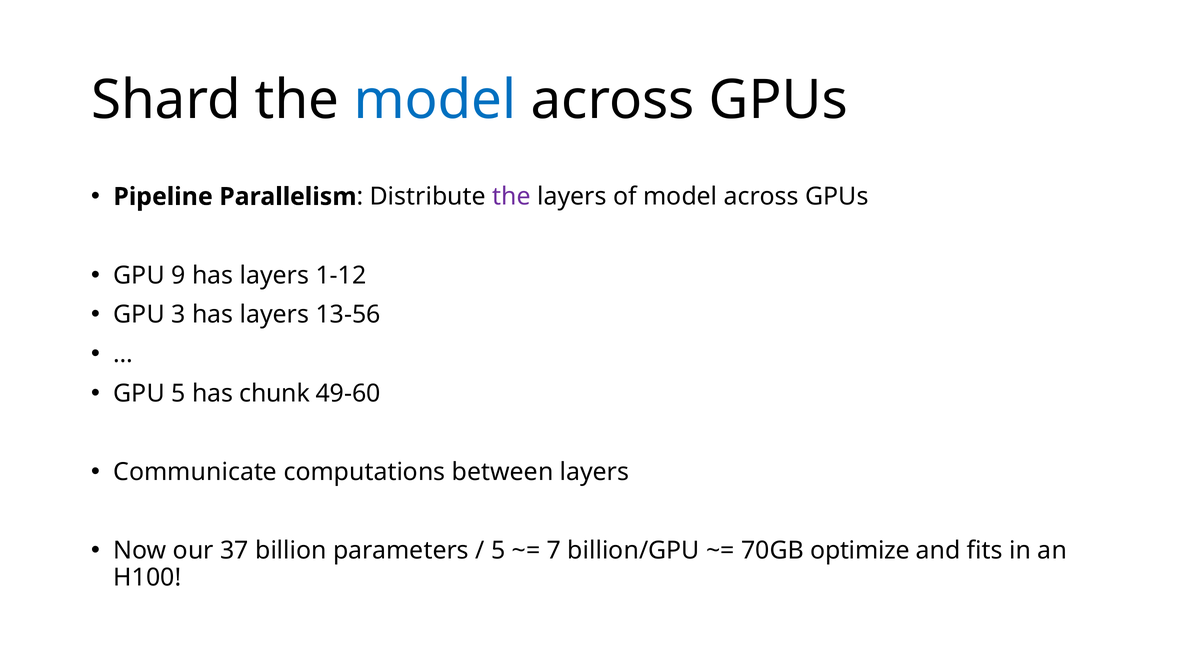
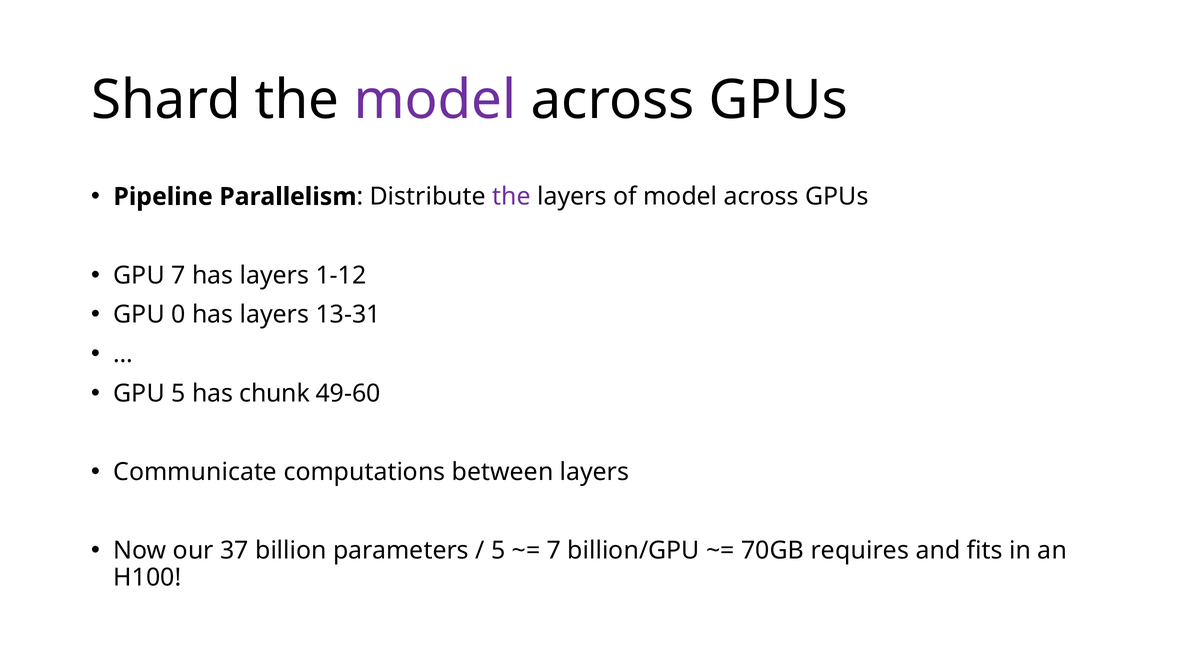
model at (435, 100) colour: blue -> purple
GPU 9: 9 -> 7
3: 3 -> 0
13-56: 13-56 -> 13-31
optimize: optimize -> requires
